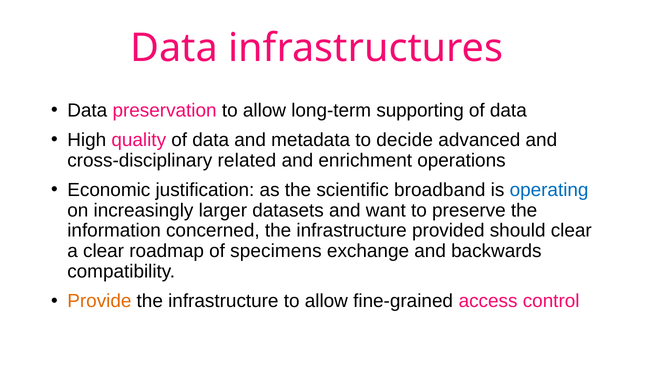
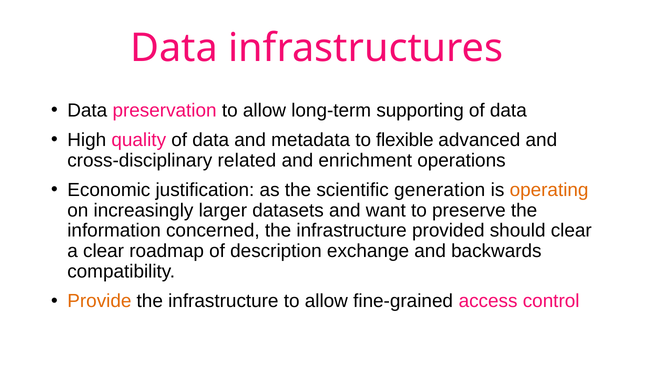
decide: decide -> flexible
broadband: broadband -> generation
operating colour: blue -> orange
specimens: specimens -> description
